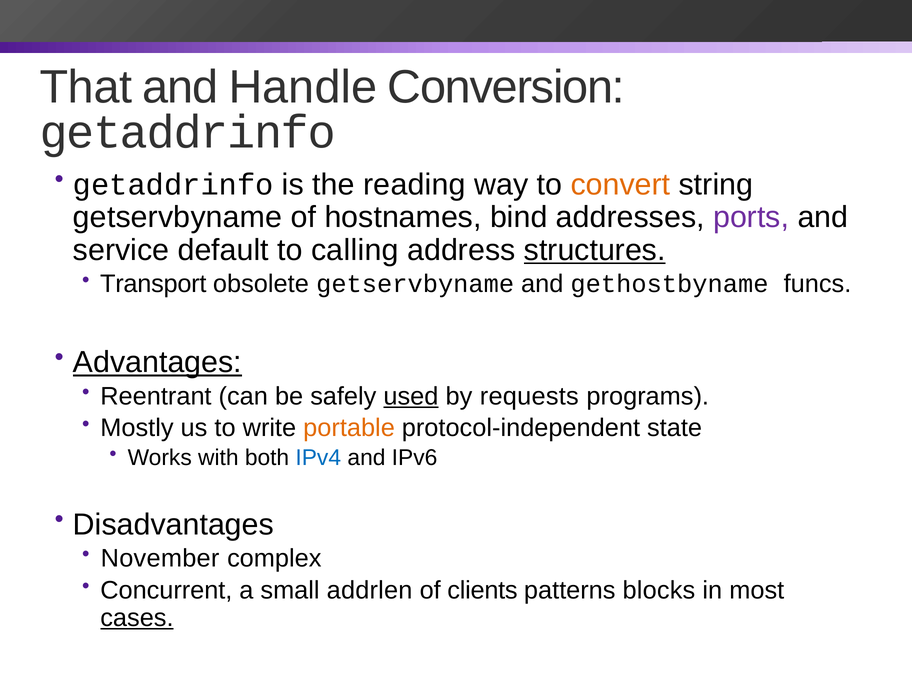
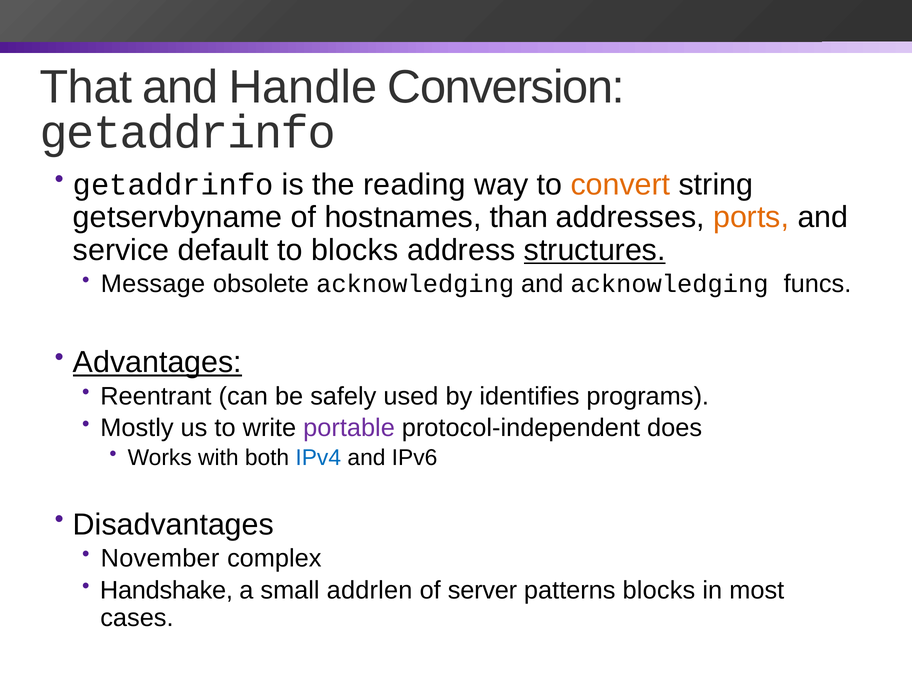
bind: bind -> than
ports colour: purple -> orange
to calling: calling -> blocks
Transport: Transport -> Message
obsolete getservbyname: getservbyname -> acknowledging
and gethostbyname: gethostbyname -> acknowledging
used underline: present -> none
requests: requests -> identifies
portable colour: orange -> purple
state: state -> does
Concurrent: Concurrent -> Handshake
clients: clients -> server
cases underline: present -> none
